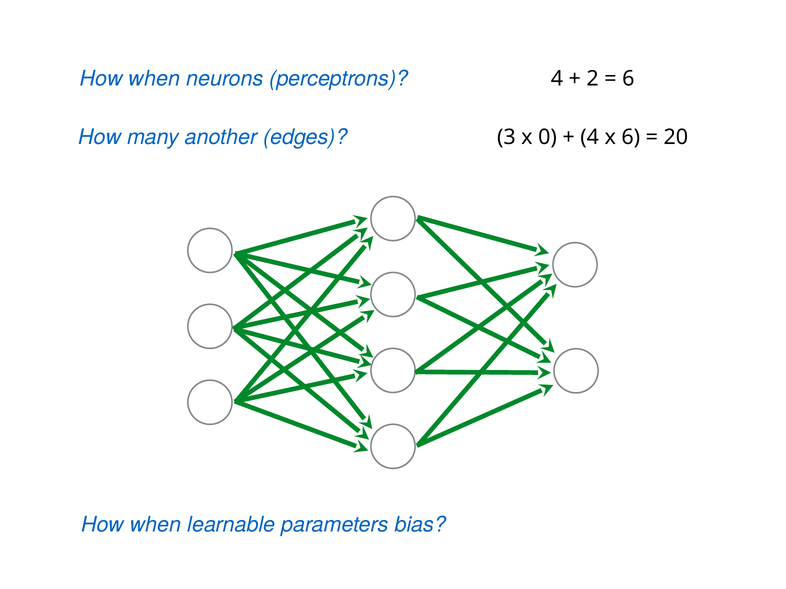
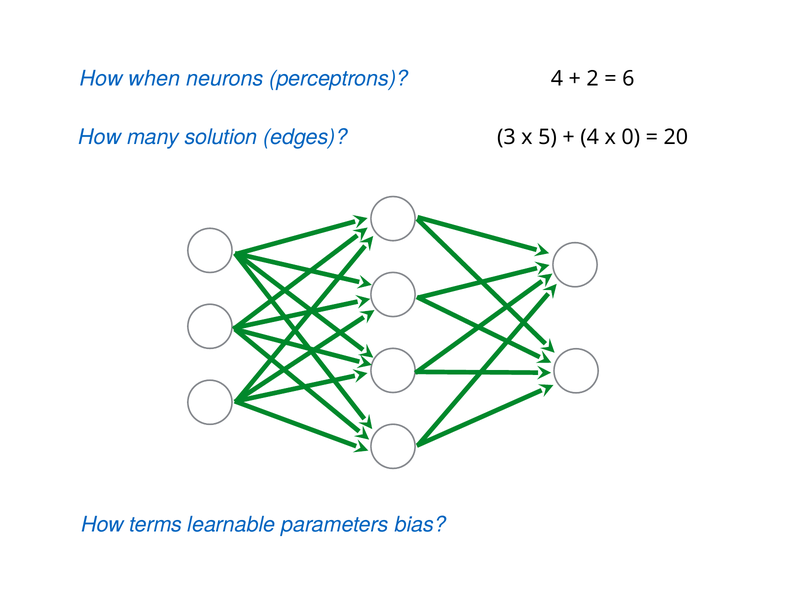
another: another -> solution
0: 0 -> 5
x 6: 6 -> 0
when at (155, 525): when -> terms
